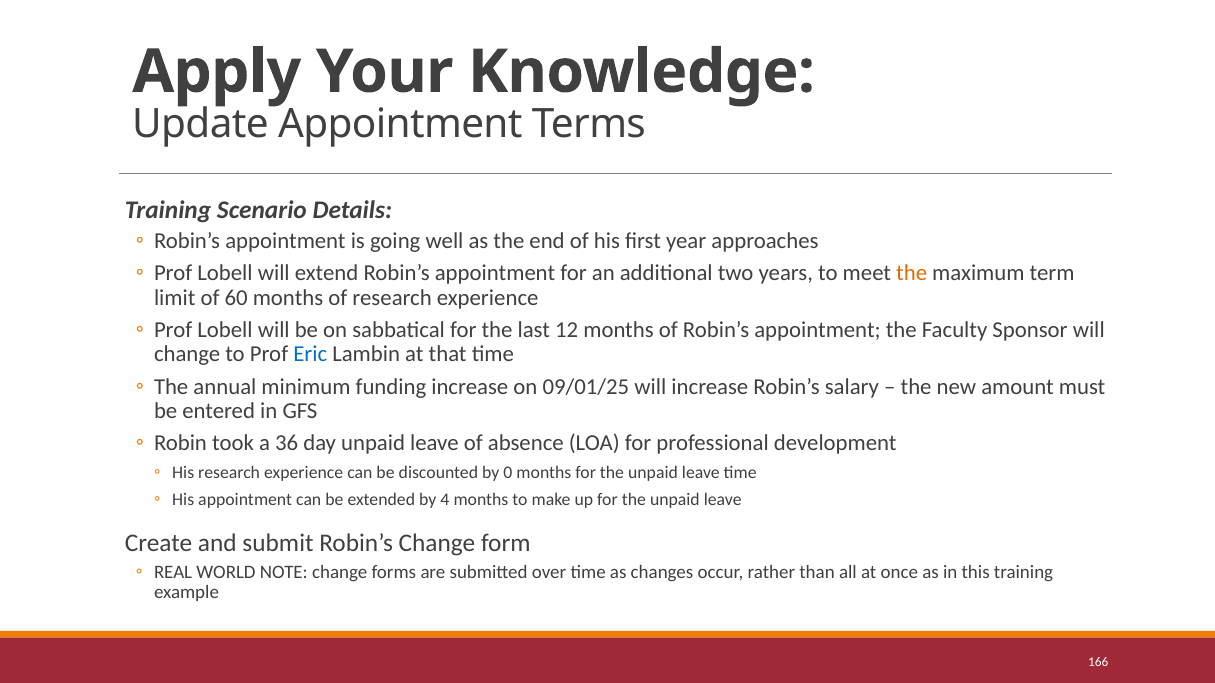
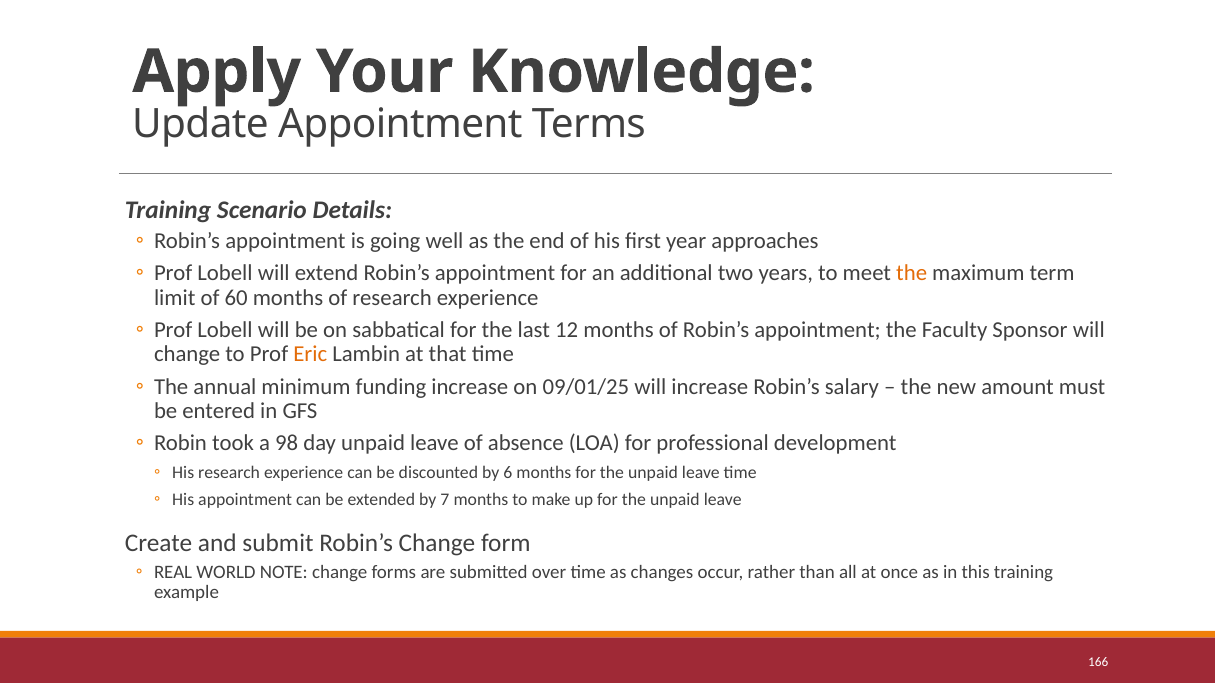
Eric colour: blue -> orange
36: 36 -> 98
0: 0 -> 6
4: 4 -> 7
